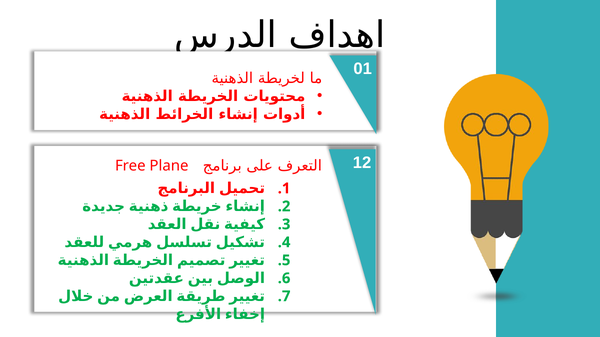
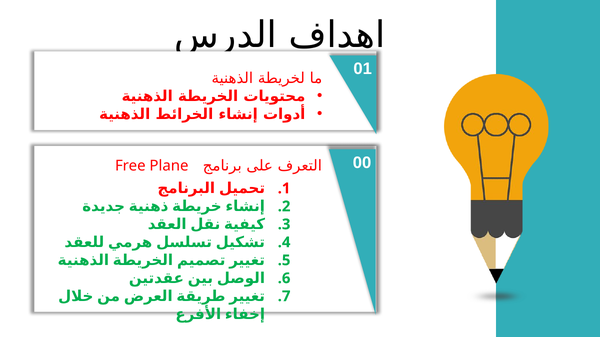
12: 12 -> 00
